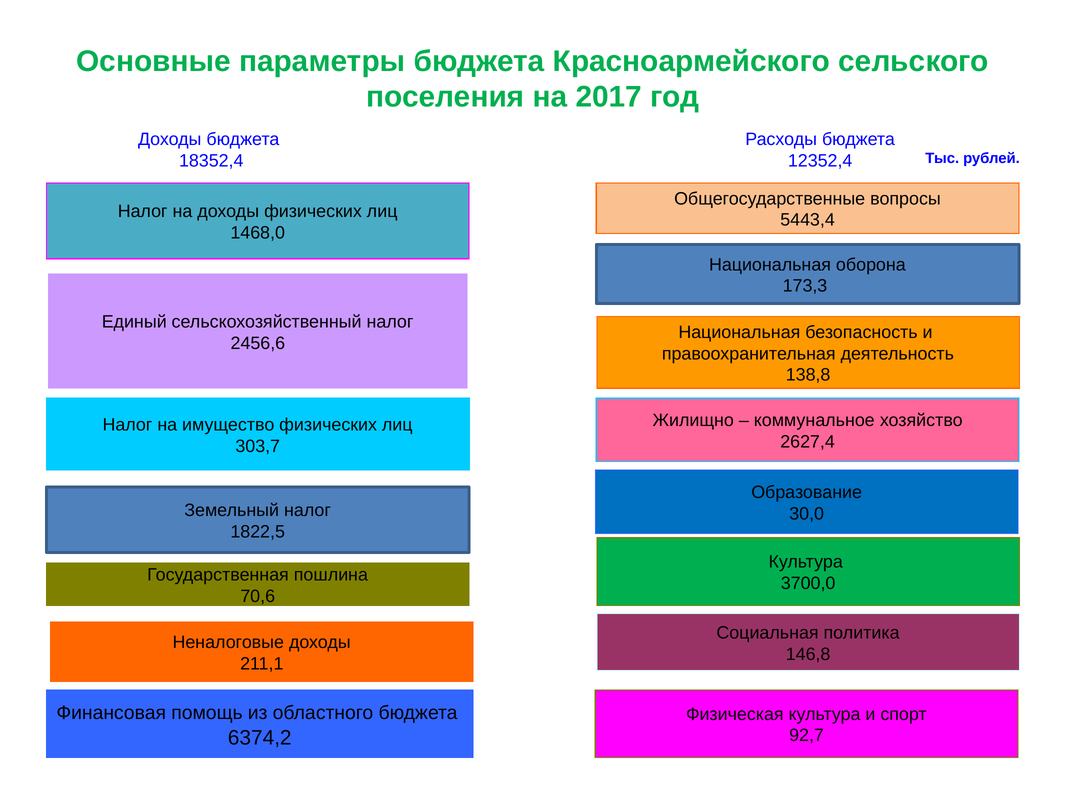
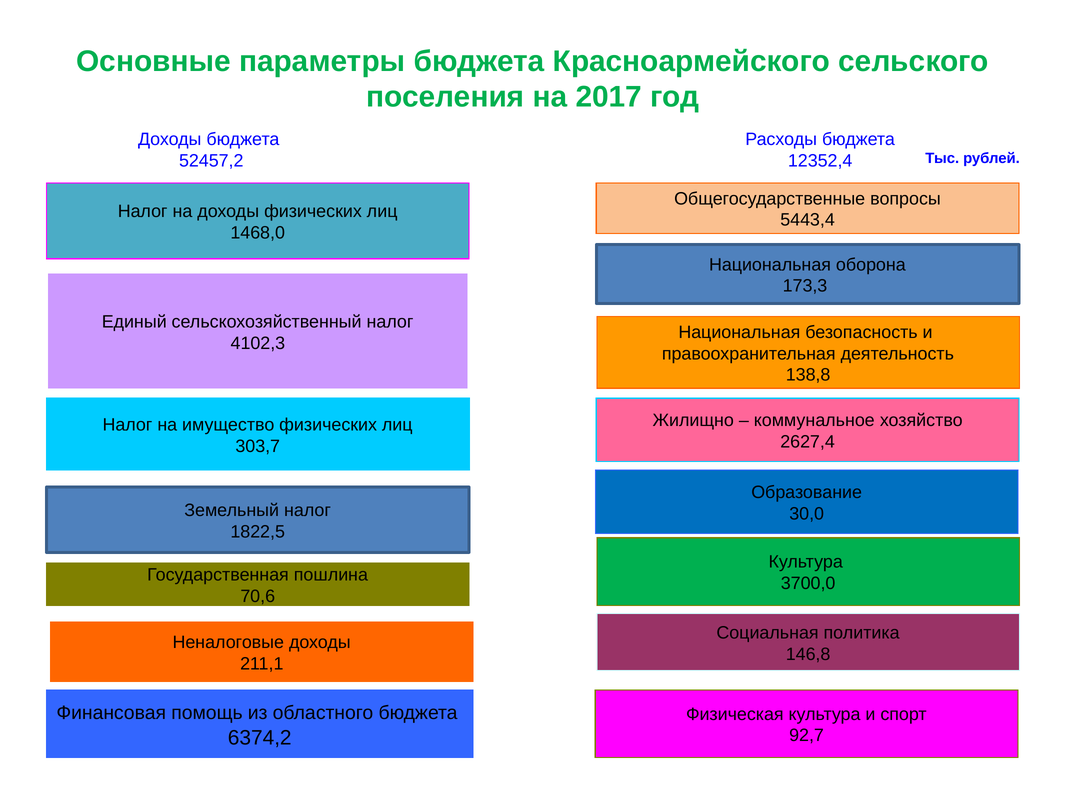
18352,4: 18352,4 -> 52457,2
2456,6: 2456,6 -> 4102,3
